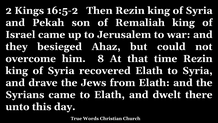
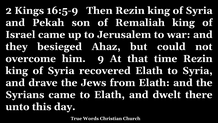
16:5-2: 16:5-2 -> 16:5-9
8: 8 -> 9
